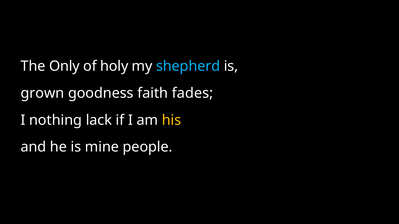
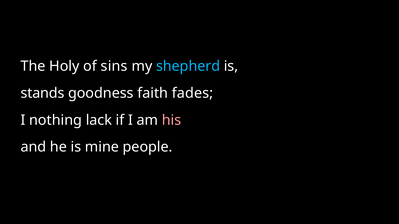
Only: Only -> Holy
holy: holy -> sins
grown: grown -> stands
his colour: yellow -> pink
